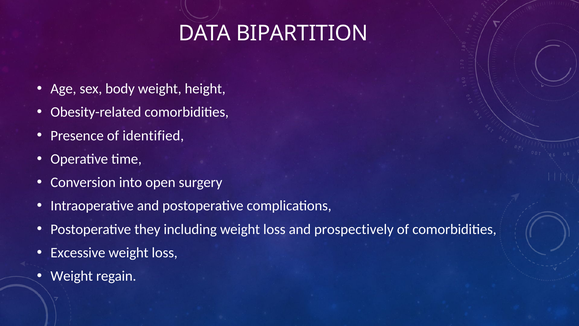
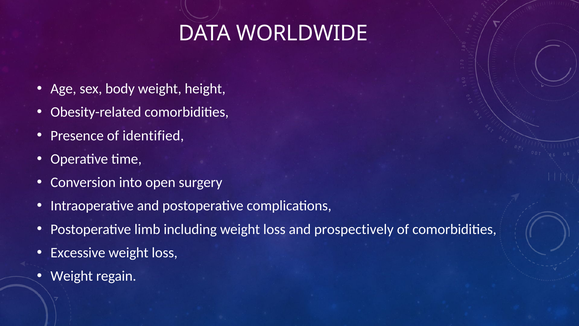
BIPARTITION: BIPARTITION -> WORLDWIDE
they: they -> limb
